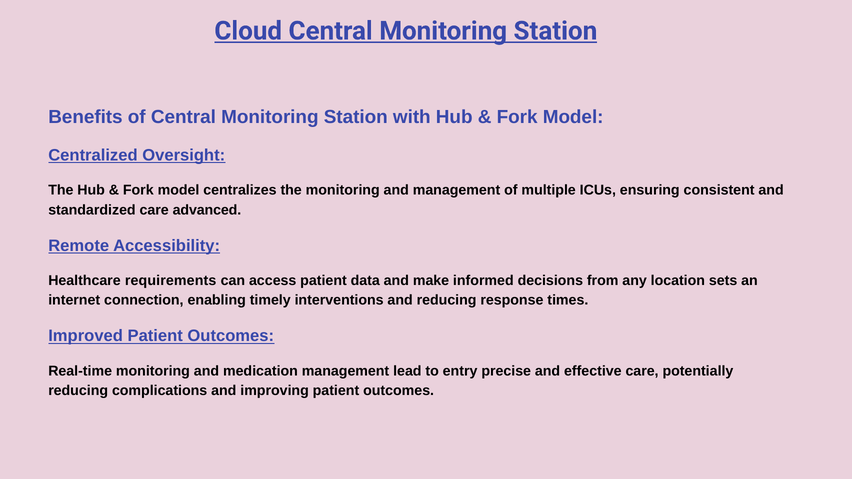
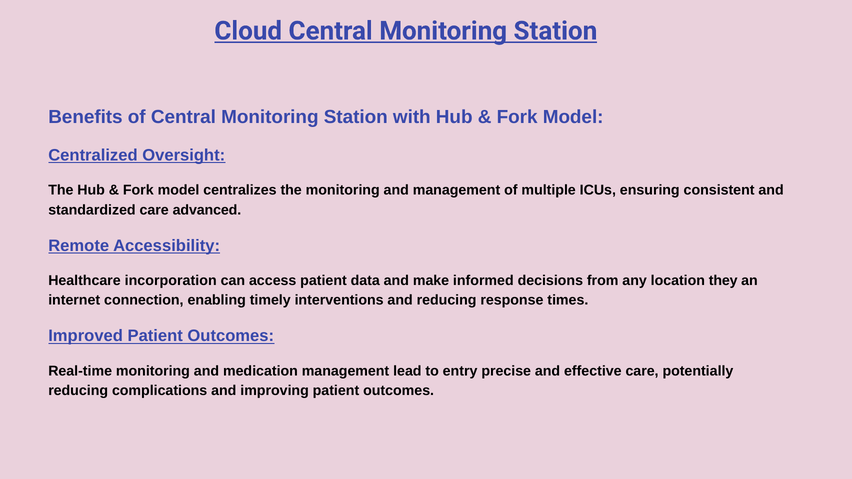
requirements: requirements -> incorporation
sets: sets -> they
